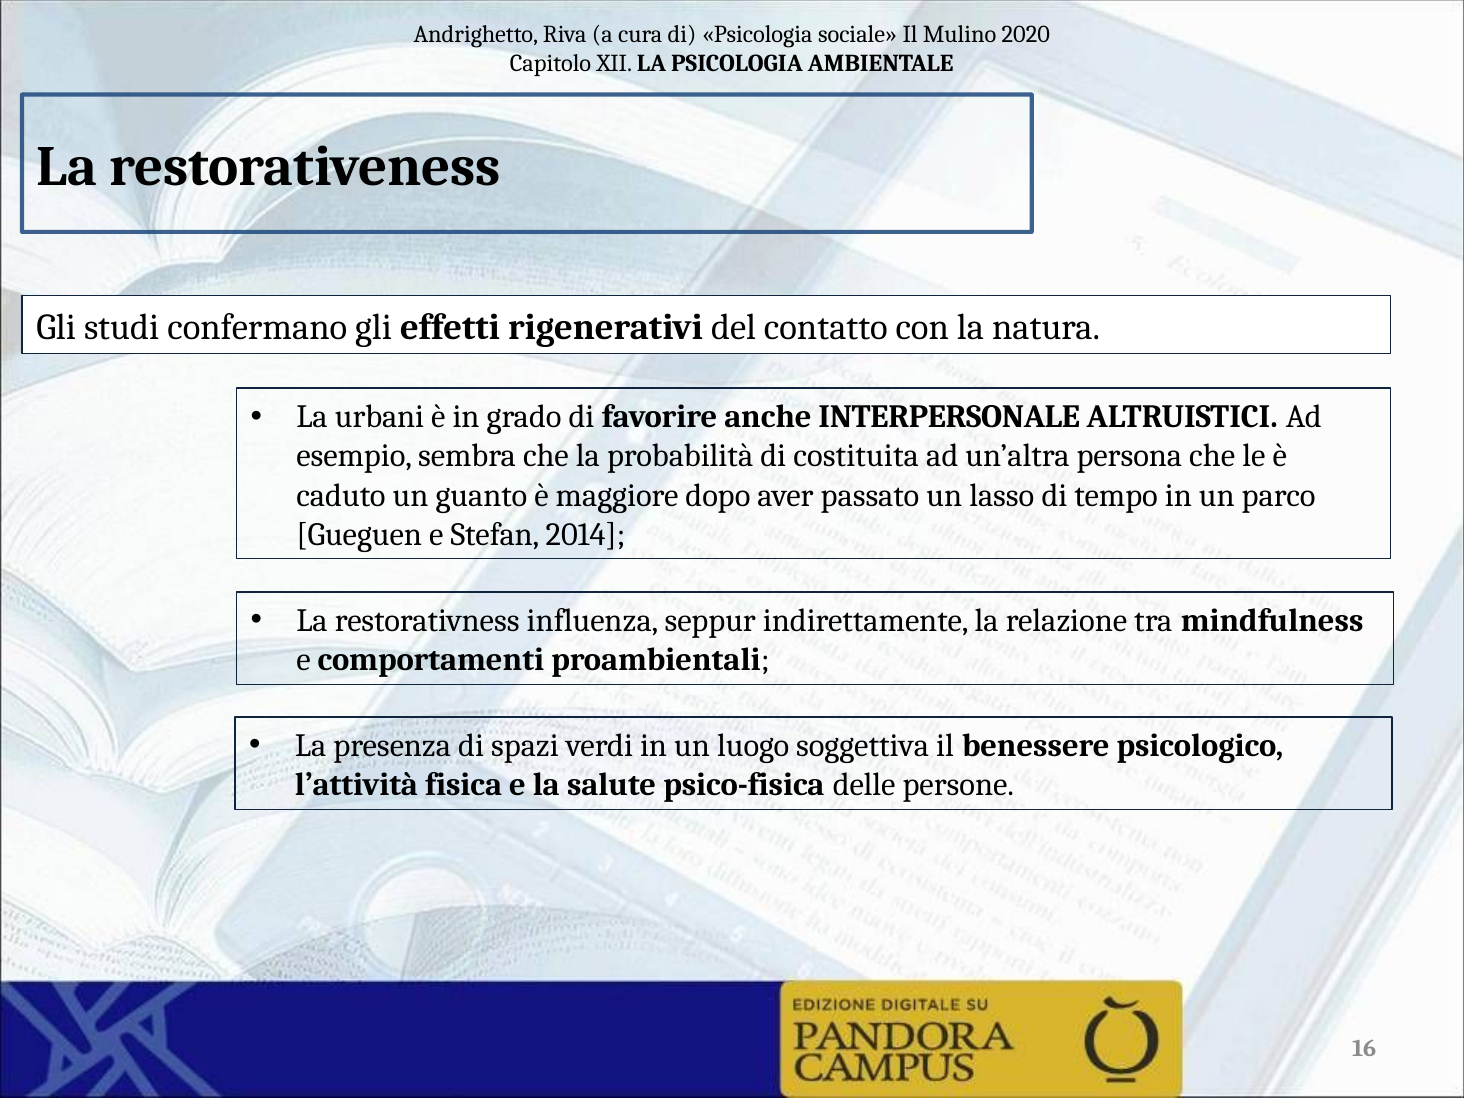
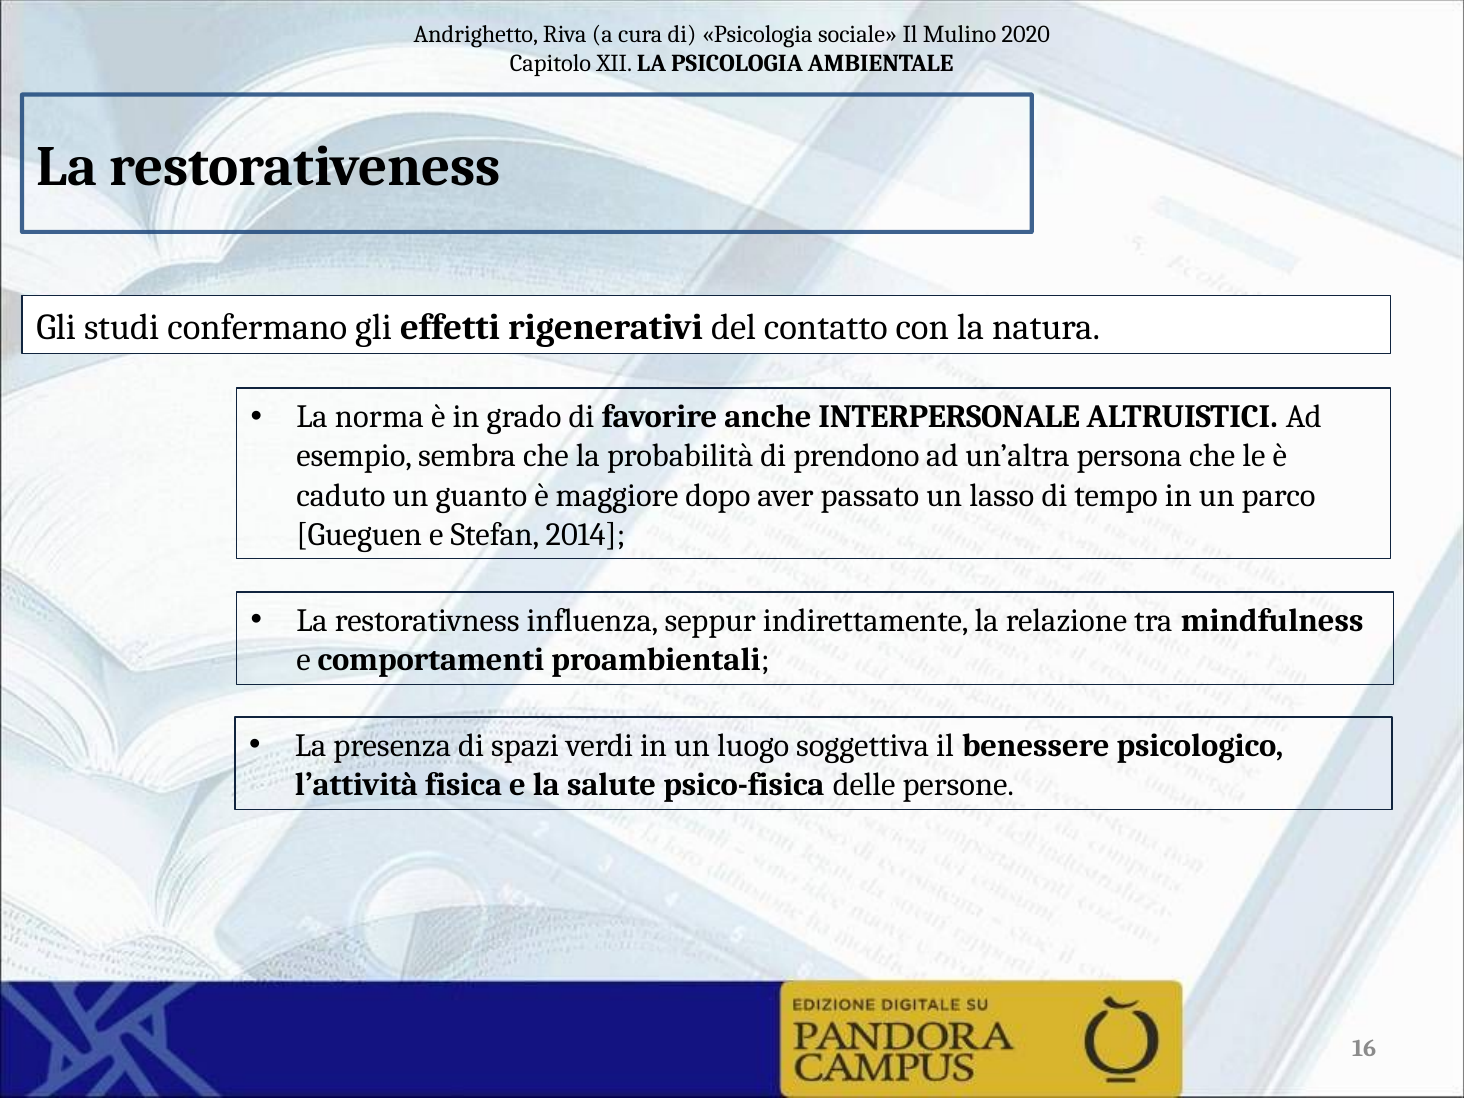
urbani: urbani -> norma
costituita: costituita -> prendono
